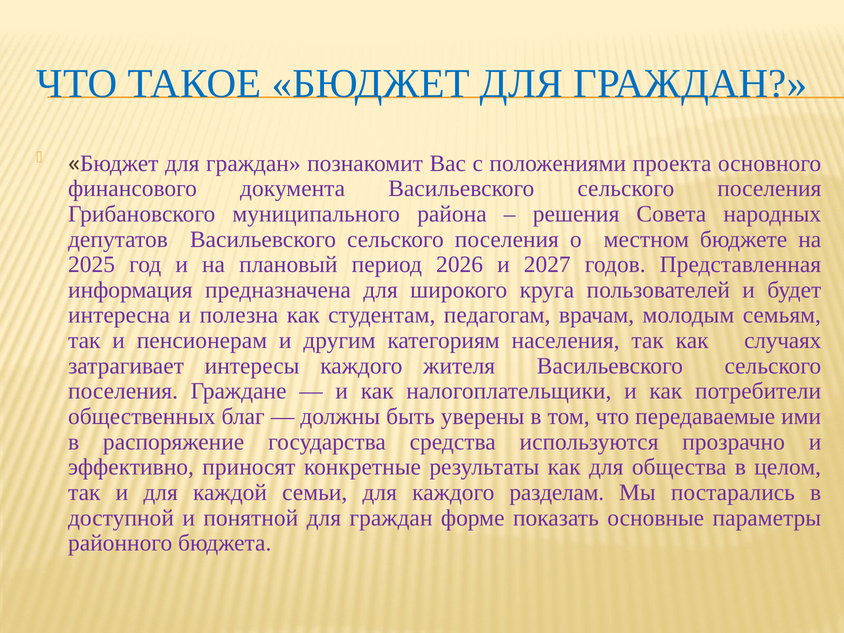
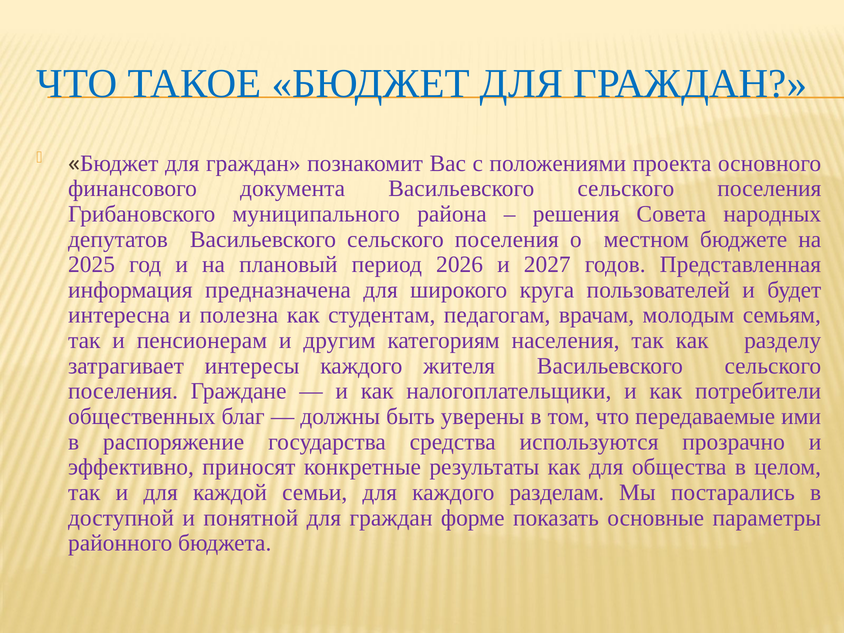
случаях: случаях -> разделу
